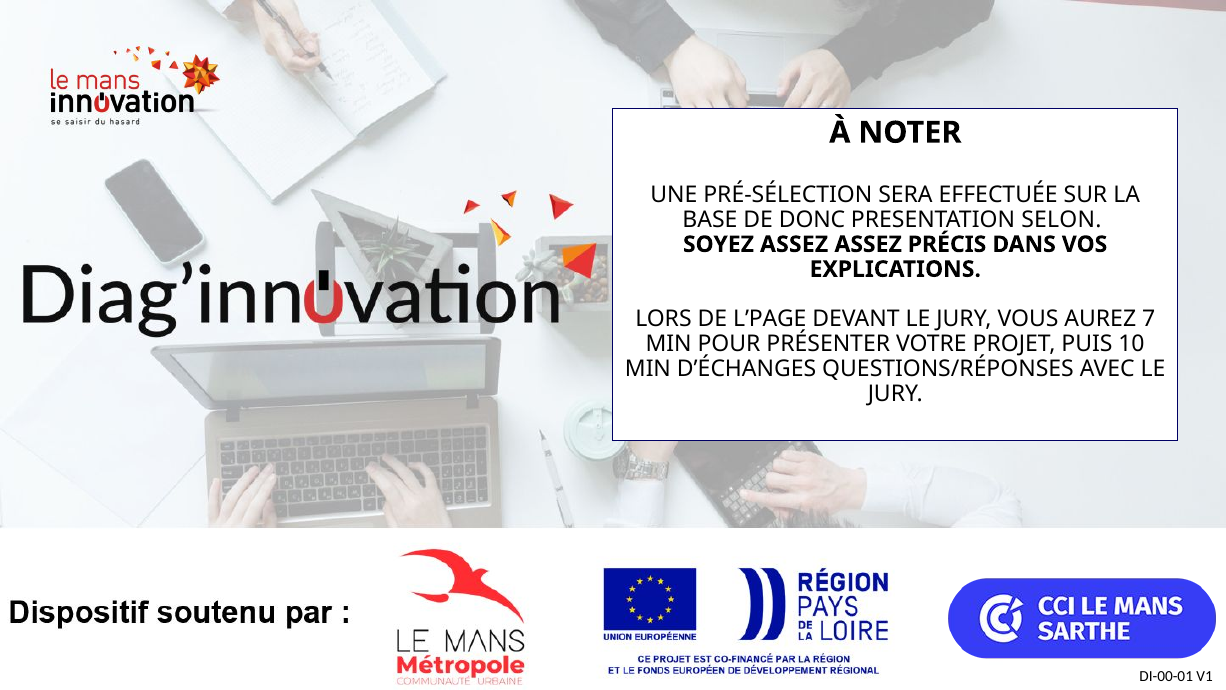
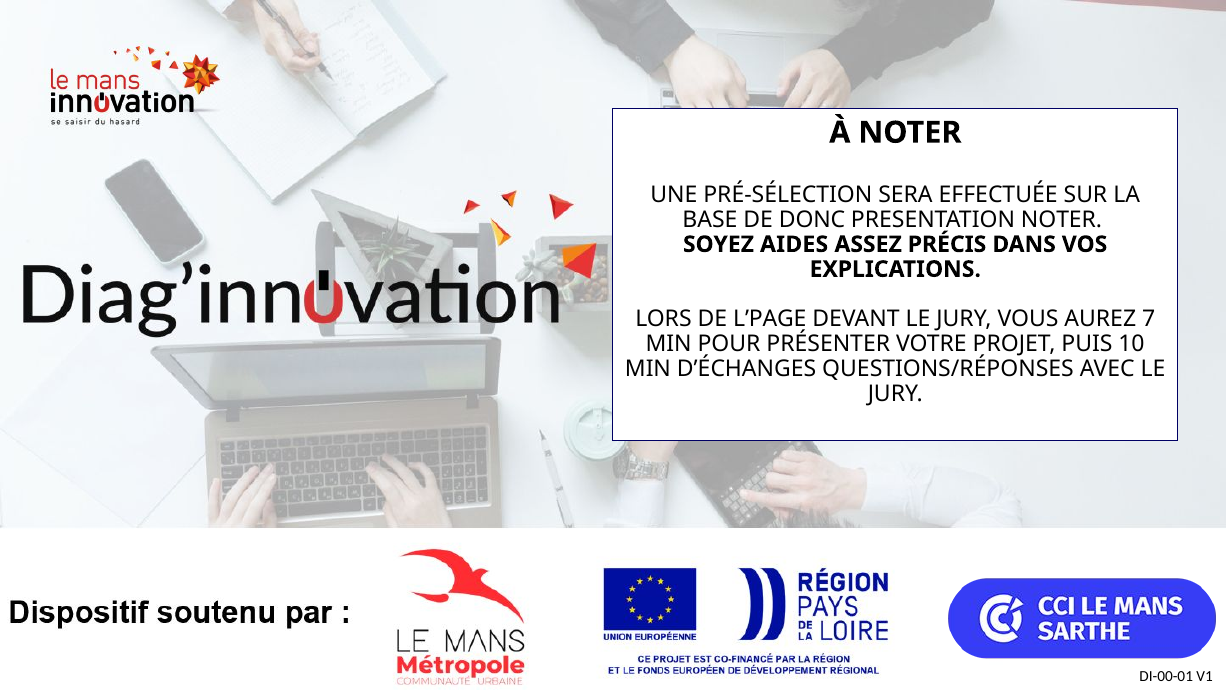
PRESENTATION SELON: SELON -> NOTER
SOYEZ ASSEZ: ASSEZ -> AIDES
